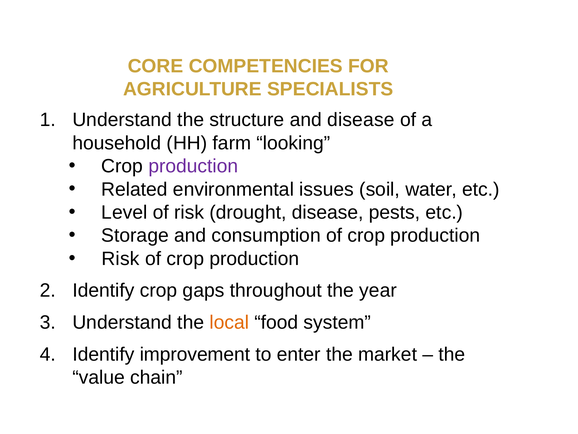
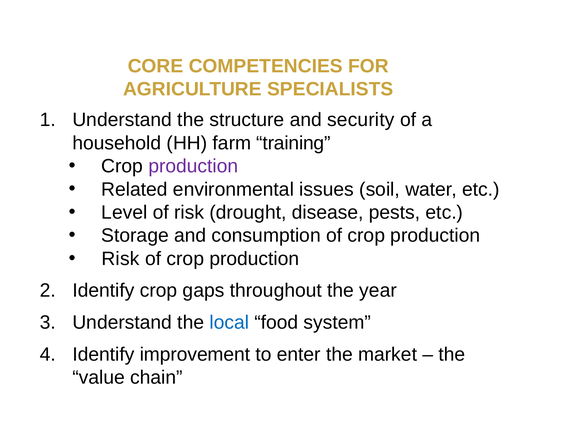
and disease: disease -> security
looking: looking -> training
local colour: orange -> blue
